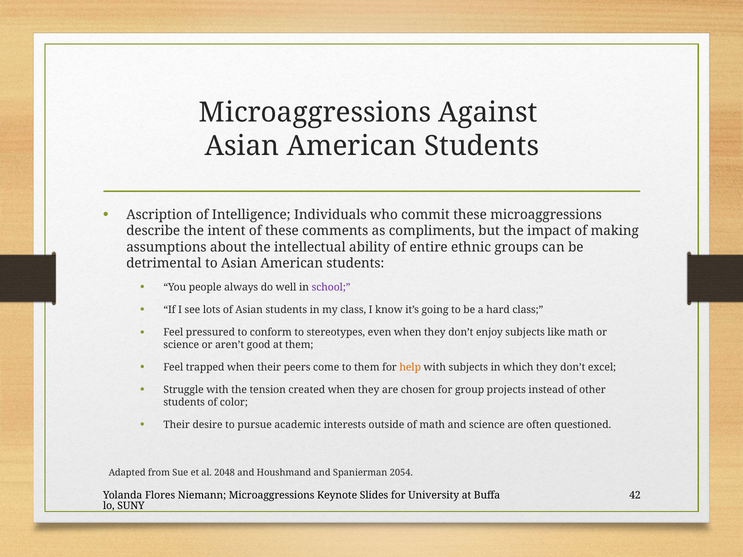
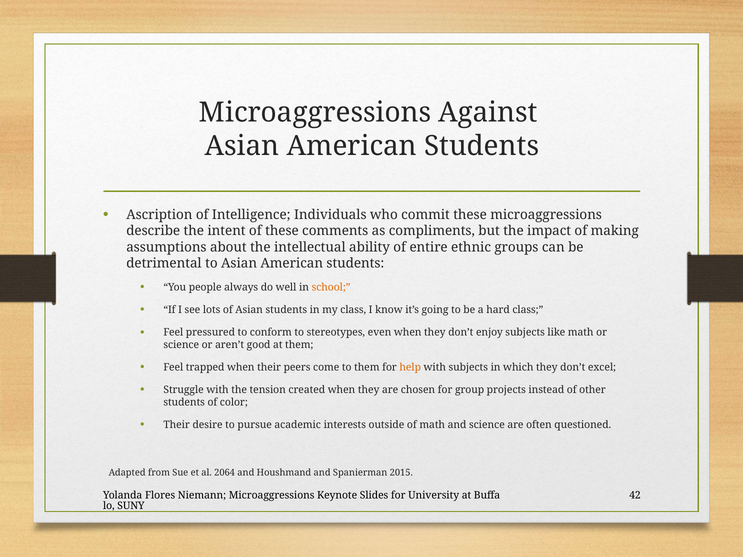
school colour: purple -> orange
2048: 2048 -> 2064
2054: 2054 -> 2015
